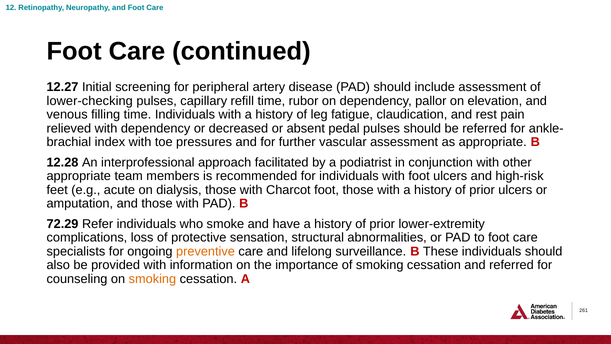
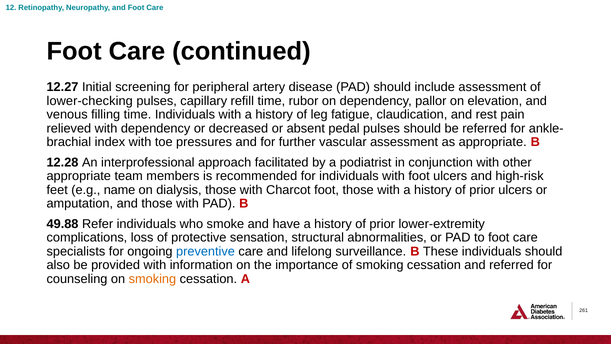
acute: acute -> name
72.29: 72.29 -> 49.88
preventive colour: orange -> blue
